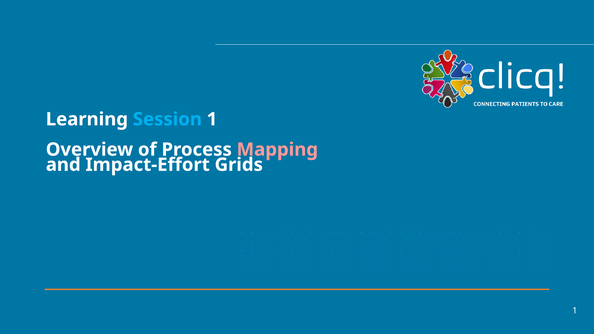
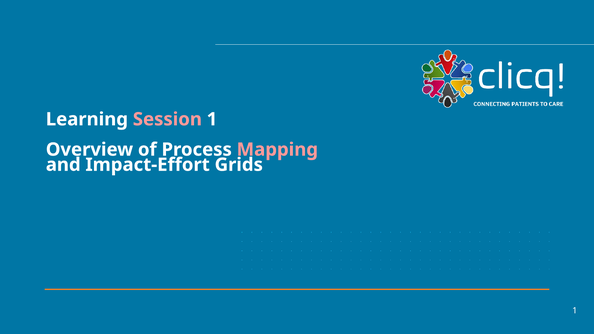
Session colour: light blue -> pink
